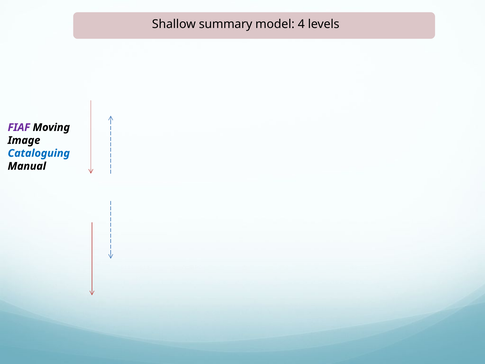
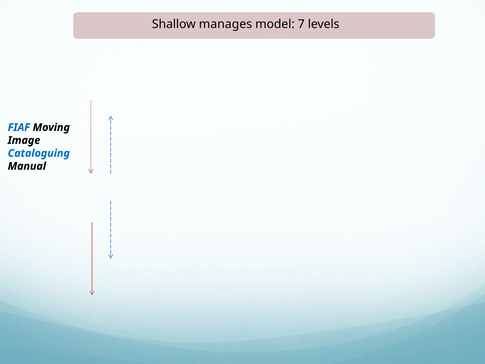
summary: summary -> manages
4: 4 -> 7
FIAF colour: purple -> blue
